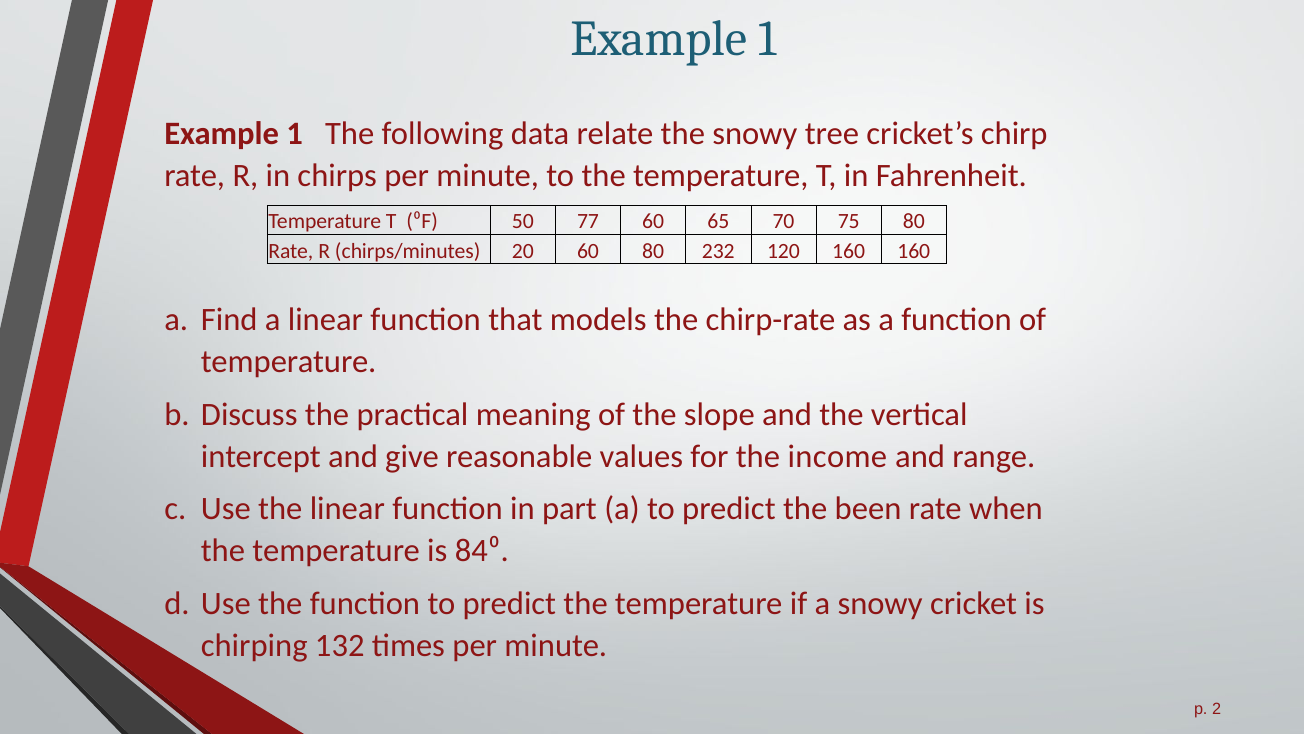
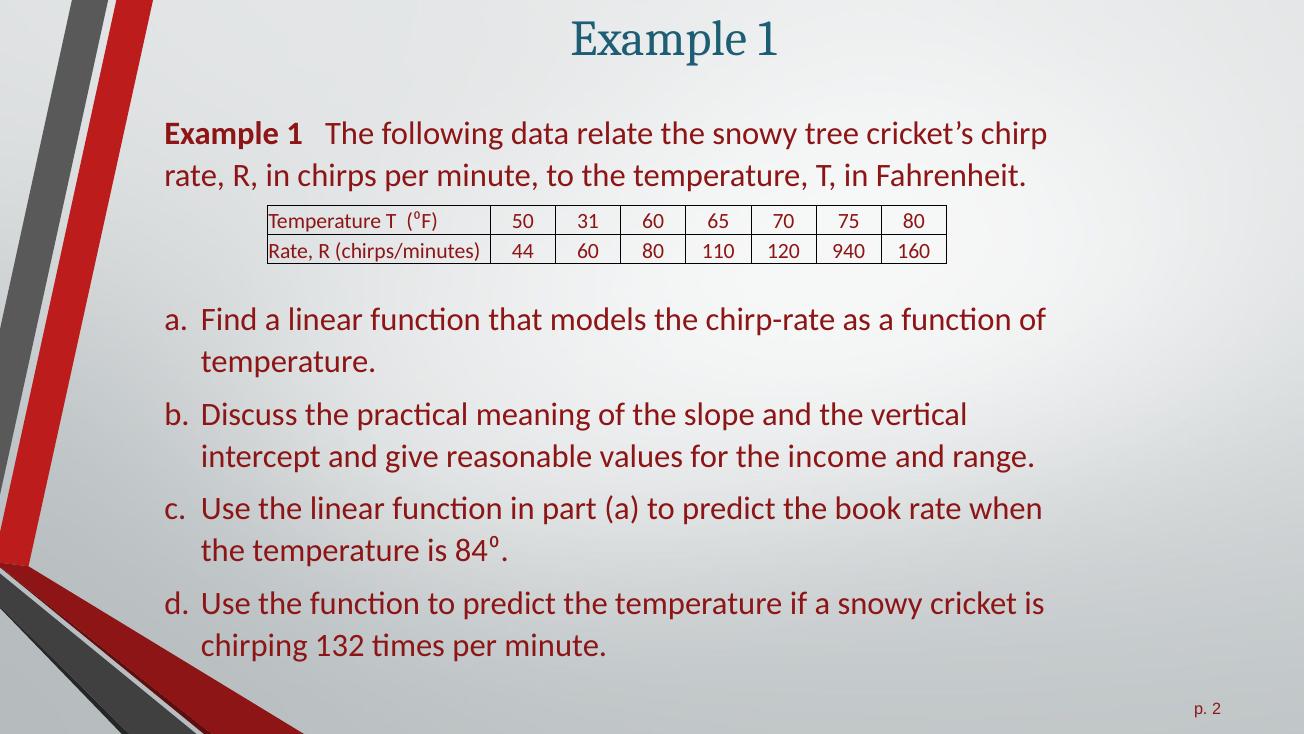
77: 77 -> 31
20: 20 -> 44
232: 232 -> 110
120 160: 160 -> 940
been: been -> book
